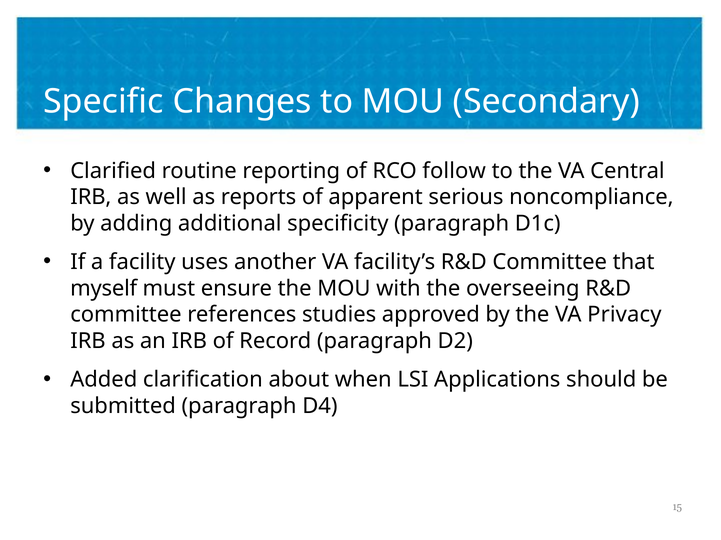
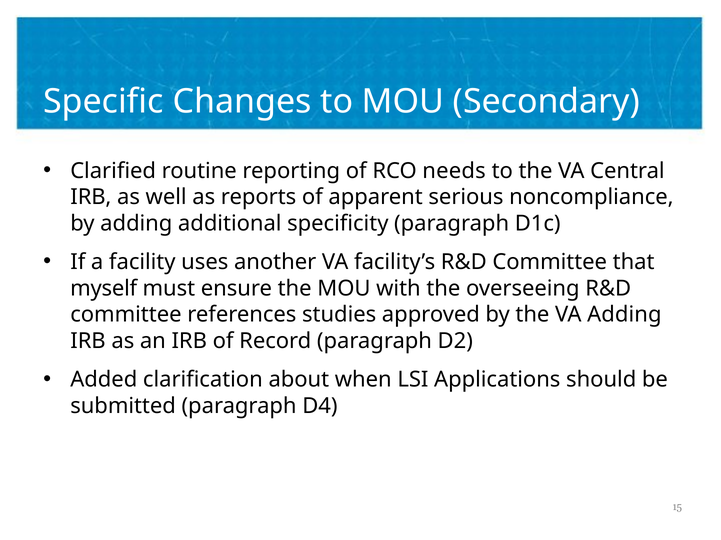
follow: follow -> needs
VA Privacy: Privacy -> Adding
